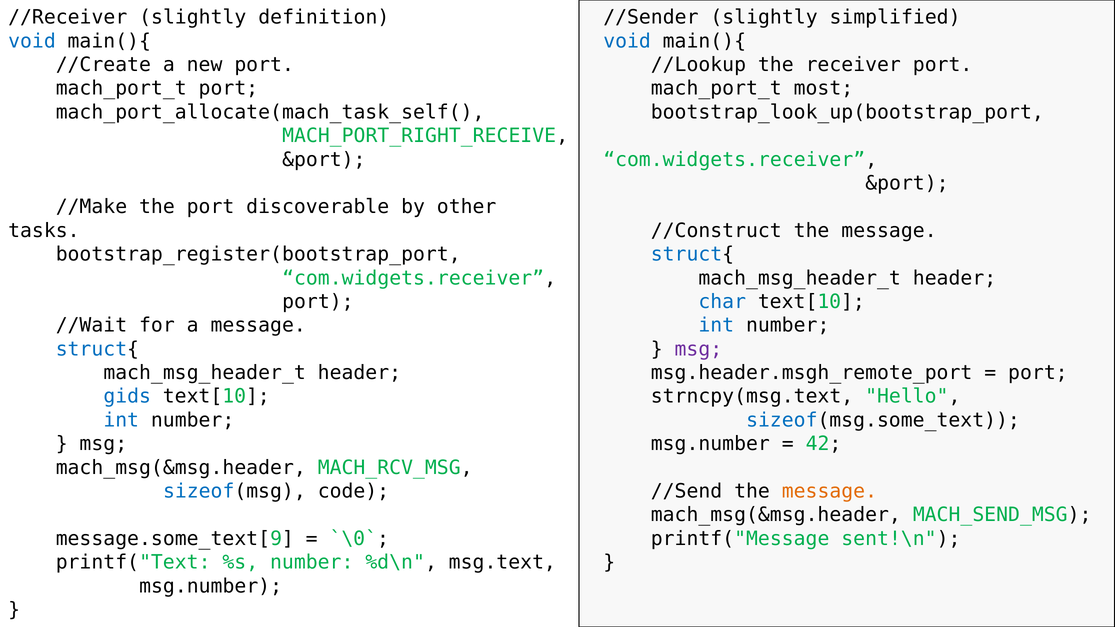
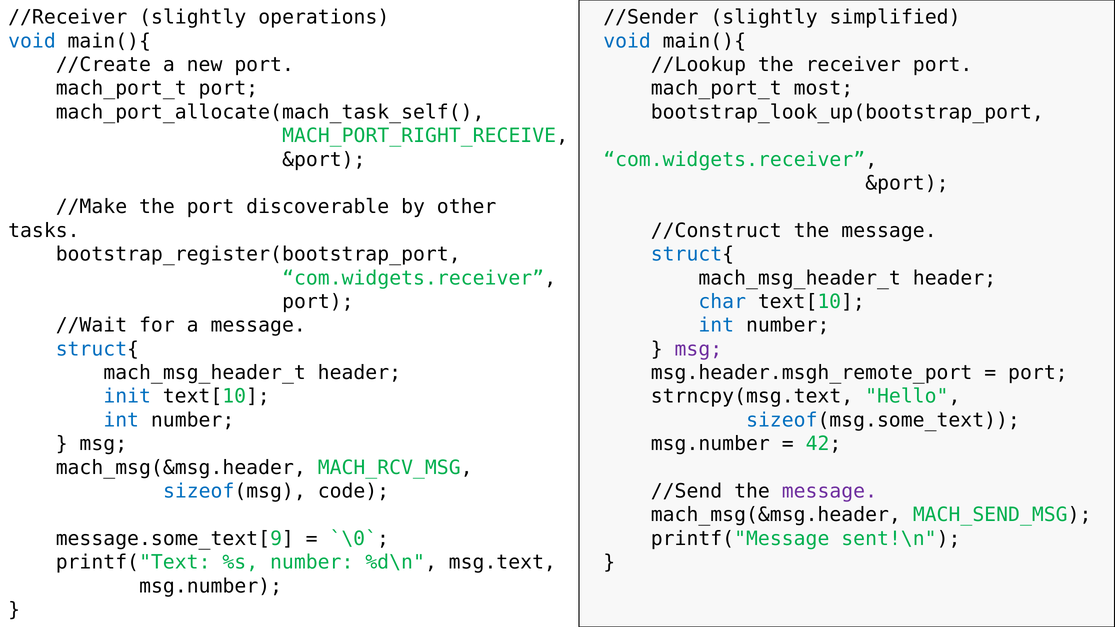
definition: definition -> operations
gids: gids -> init
message at (829, 491) colour: orange -> purple
